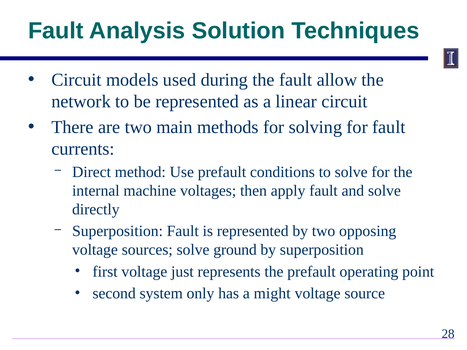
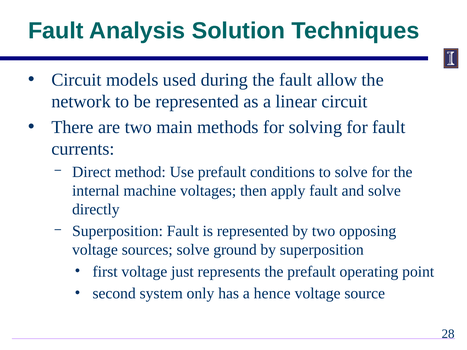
might: might -> hence
